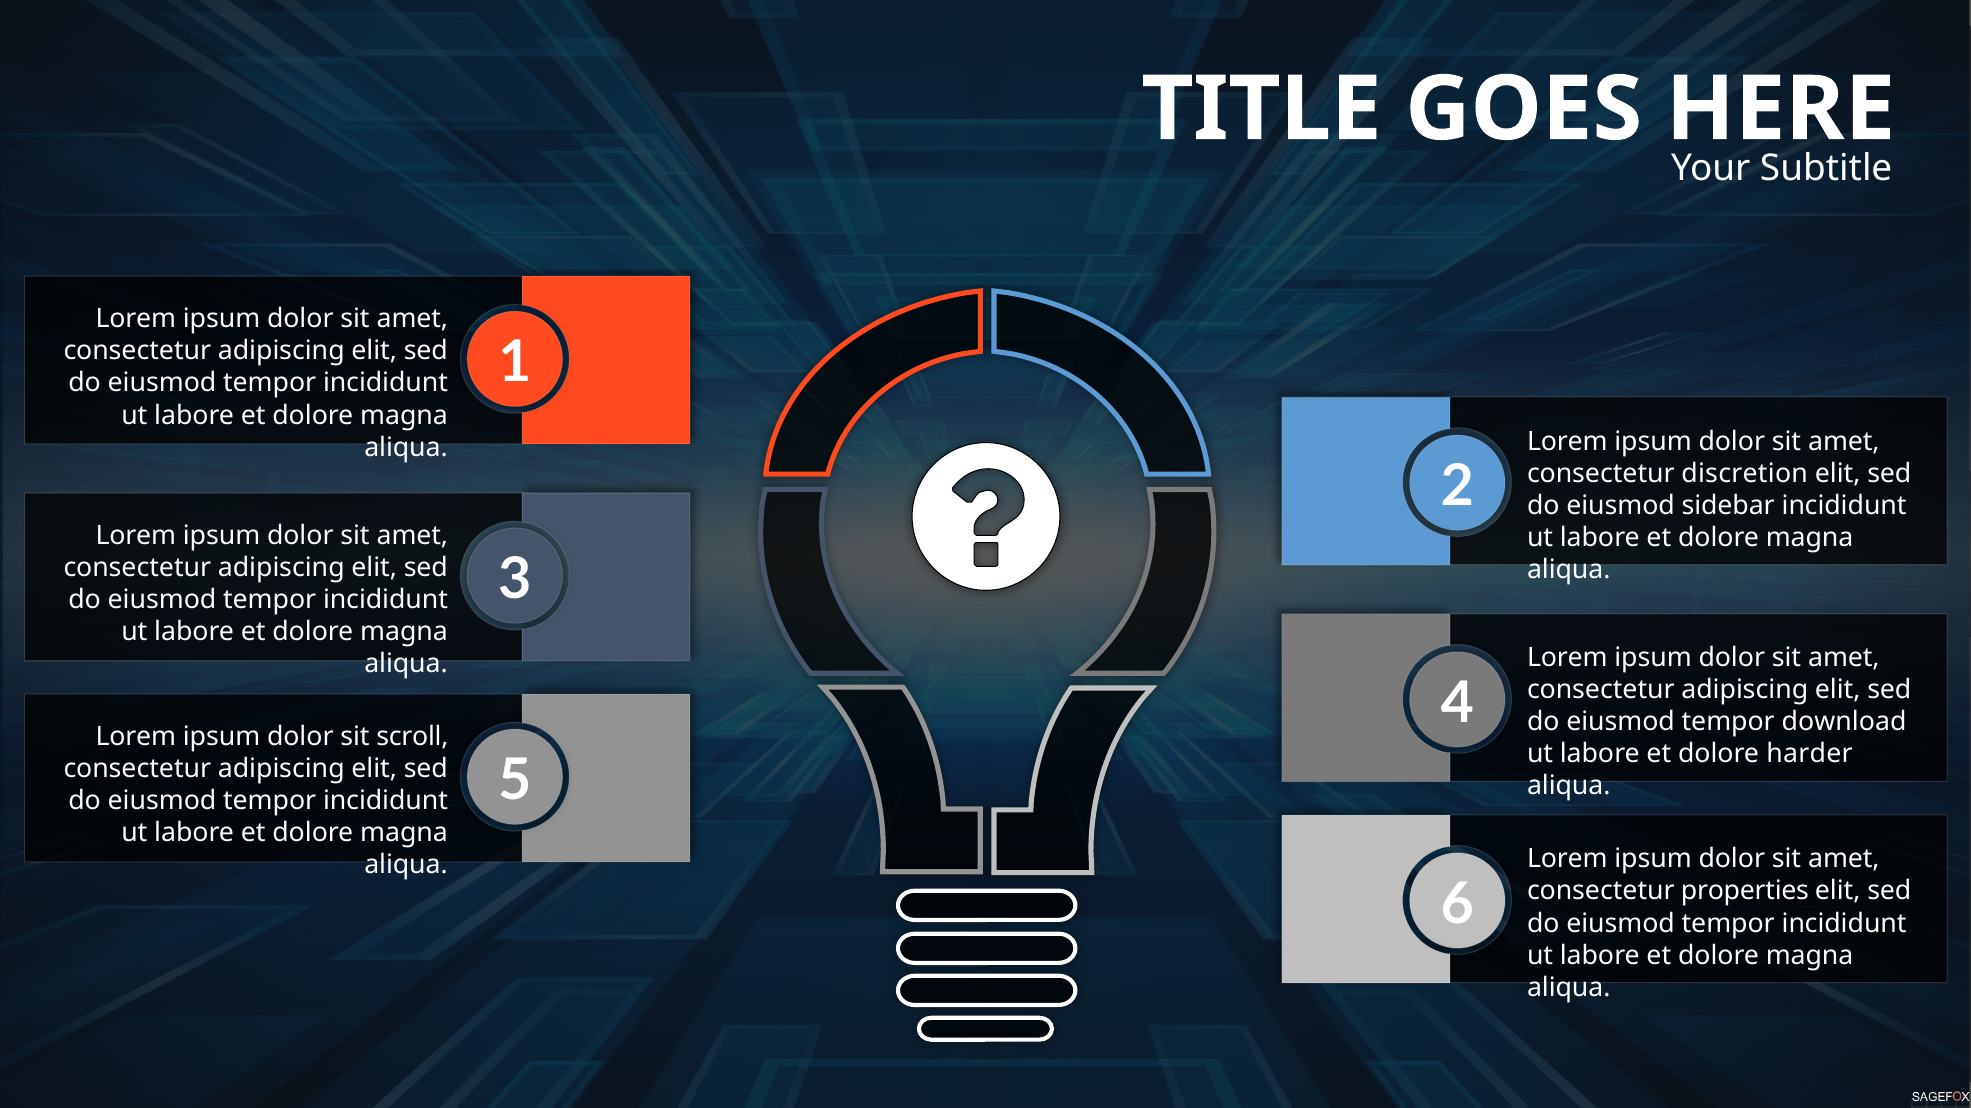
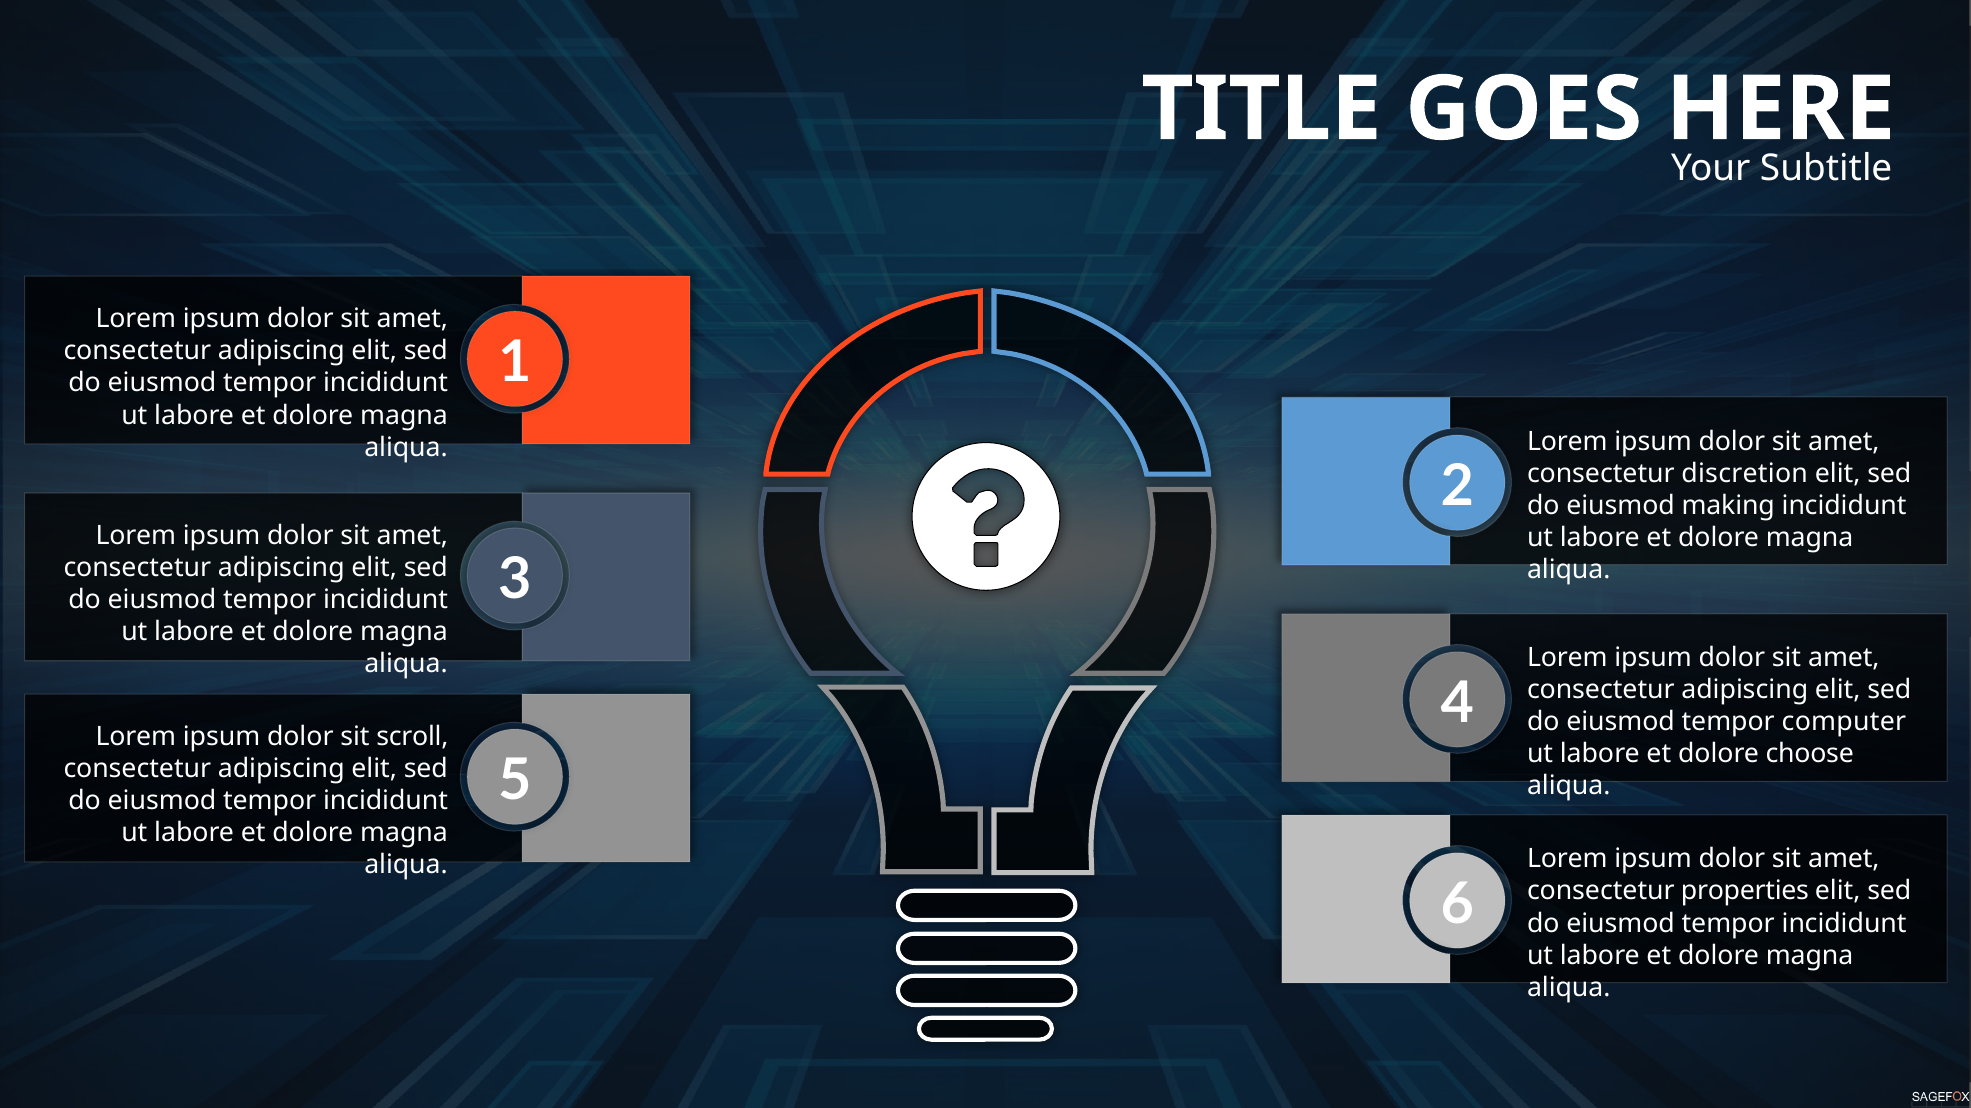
sidebar: sidebar -> making
download: download -> computer
harder: harder -> choose
